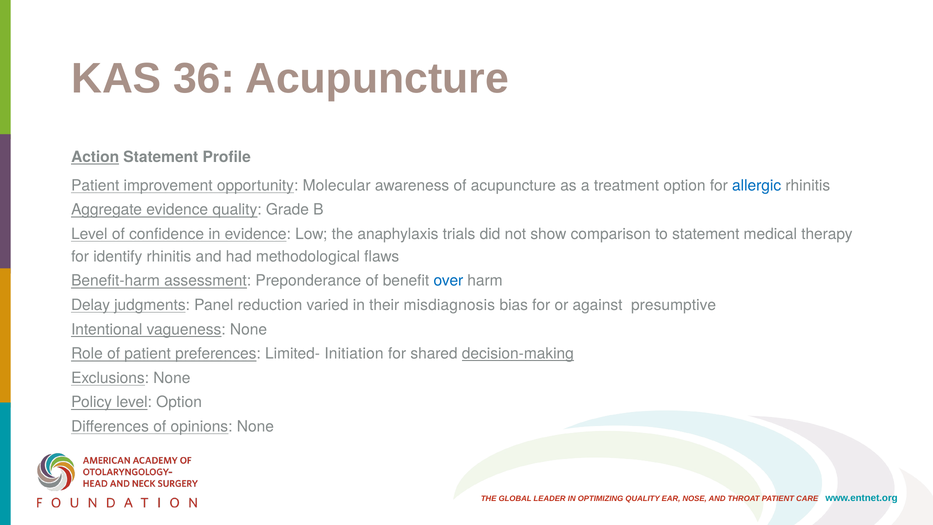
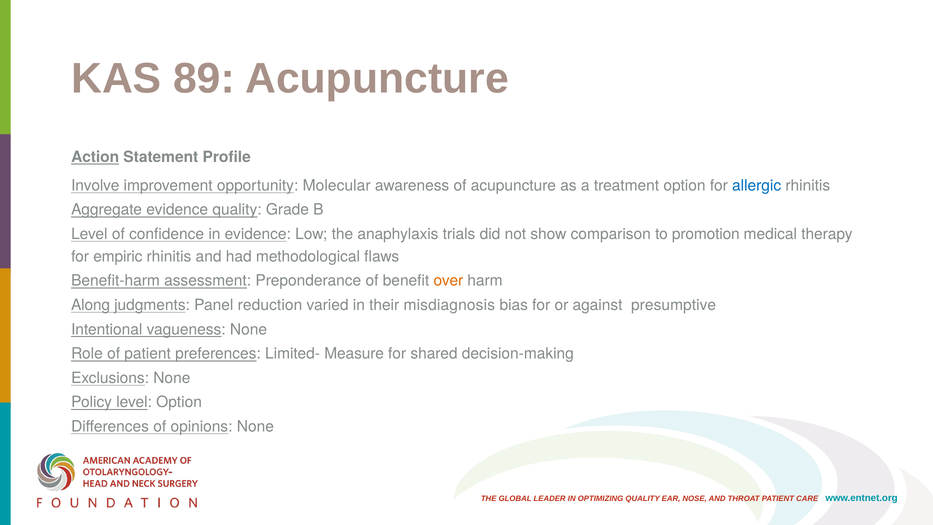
36: 36 -> 89
Patient at (95, 185): Patient -> Involve
to statement: statement -> promotion
identify: identify -> empiric
over colour: blue -> orange
Delay: Delay -> Along
Initiation: Initiation -> Measure
decision-making underline: present -> none
